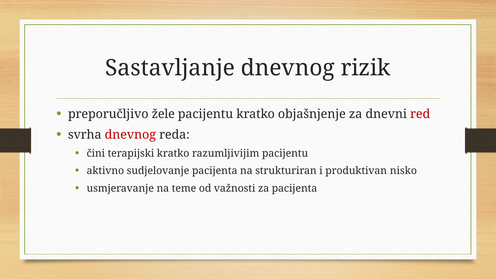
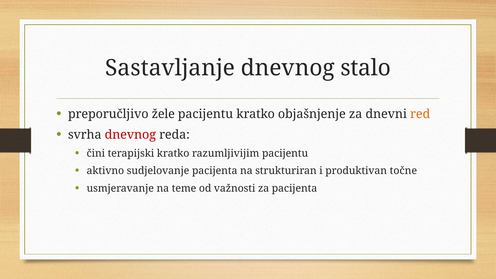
rizik: rizik -> stalo
red colour: red -> orange
nisko: nisko -> točne
